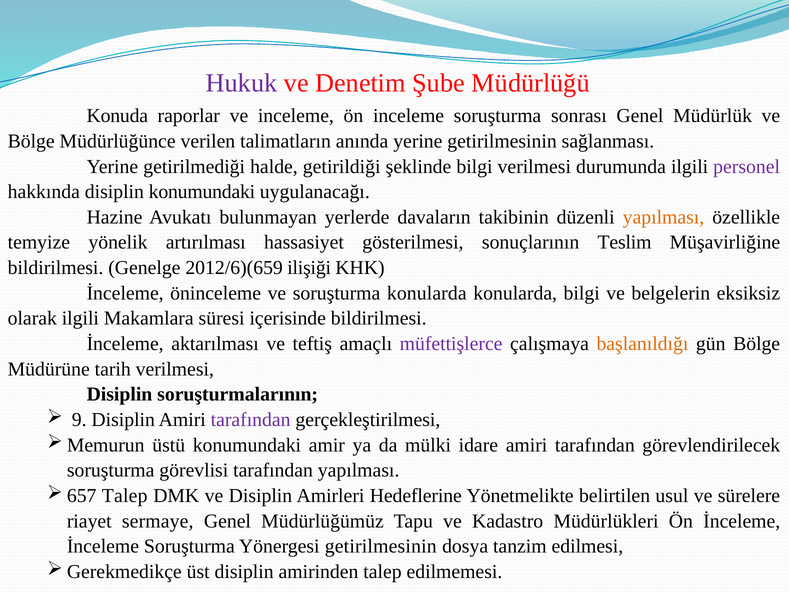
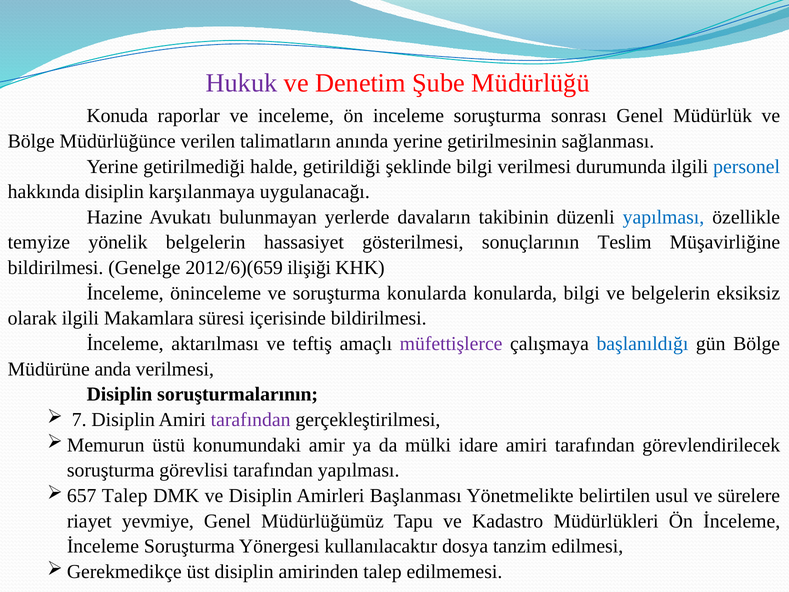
personel colour: purple -> blue
disiplin konumundaki: konumundaki -> karşılanmaya
yapılması at (663, 217) colour: orange -> blue
yönelik artırılması: artırılması -> belgelerin
başlanıldığı colour: orange -> blue
tarih: tarih -> anda
9: 9 -> 7
Hedeflerine: Hedeflerine -> Başlanması
sermaye: sermaye -> yevmiye
Yönergesi getirilmesinin: getirilmesinin -> kullanılacaktır
